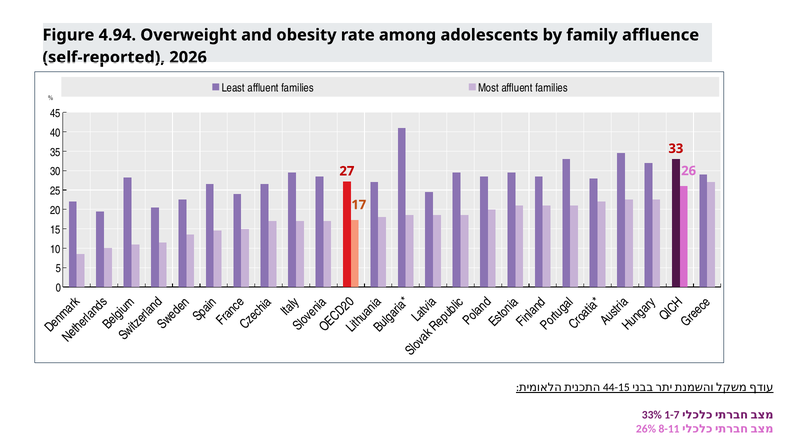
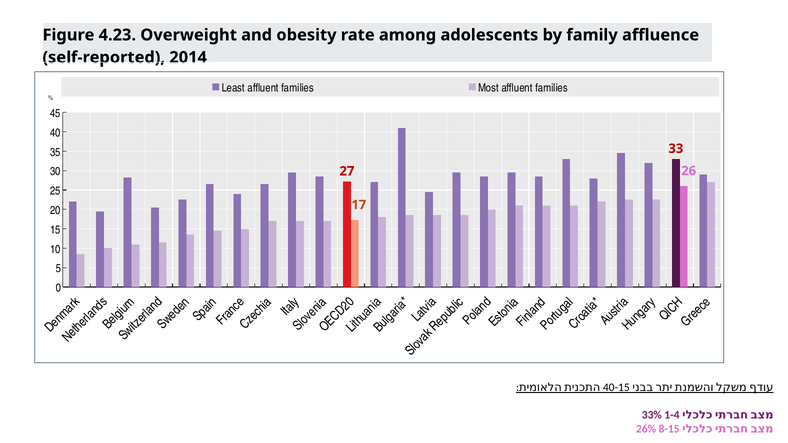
4.94: 4.94 -> 4.23
2026: 2026 -> 2014
44-15: 44-15 -> 40-15
1-7: 1-7 -> 1-4
8-11: 8-11 -> 8-15
